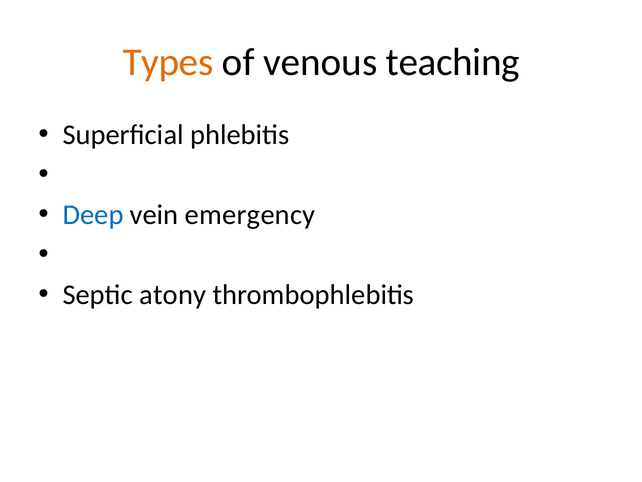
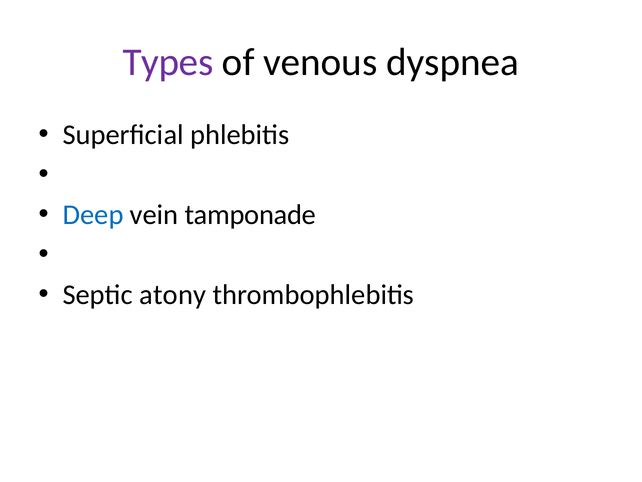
Types colour: orange -> purple
teaching: teaching -> dyspnea
emergency: emergency -> tamponade
